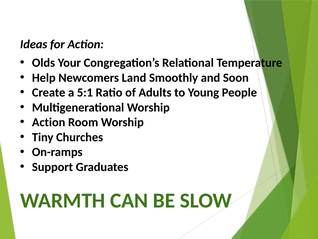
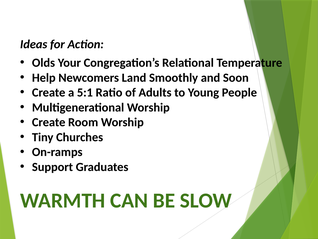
Action at (49, 122): Action -> Create
